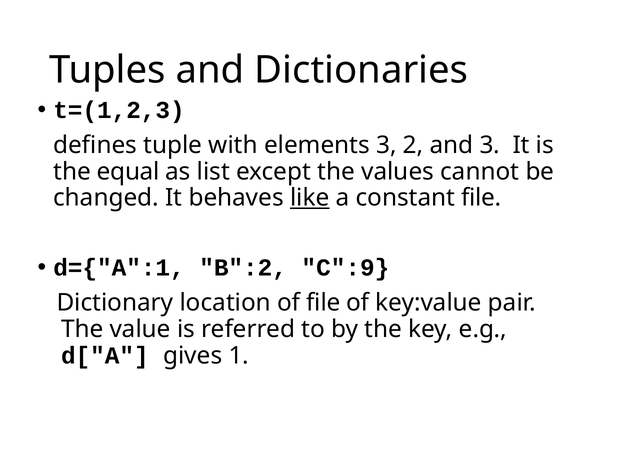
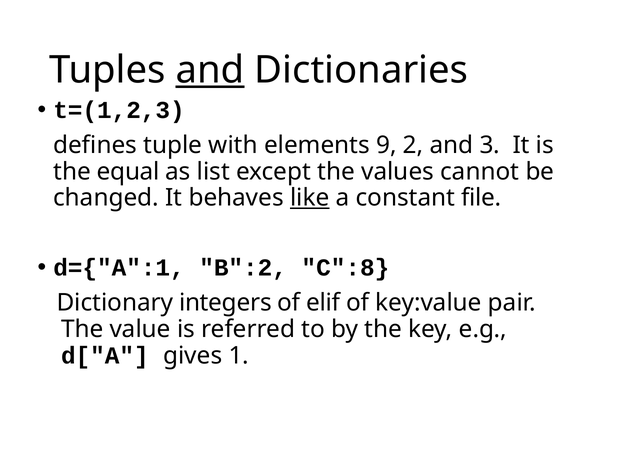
and at (210, 70) underline: none -> present
elements 3: 3 -> 9
C":9: C":9 -> C":8
location: location -> integers
of file: file -> elif
